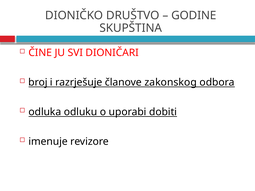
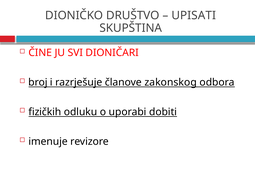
GODINE: GODINE -> UPISATI
odluka: odluka -> fizičkih
